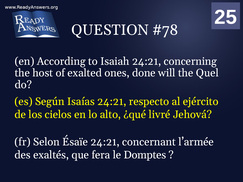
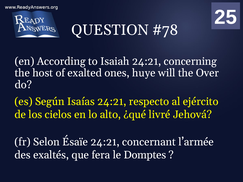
done: done -> huye
Quel: Quel -> Over
